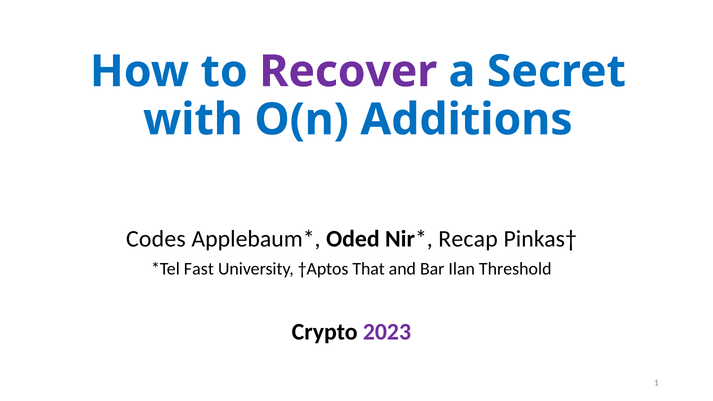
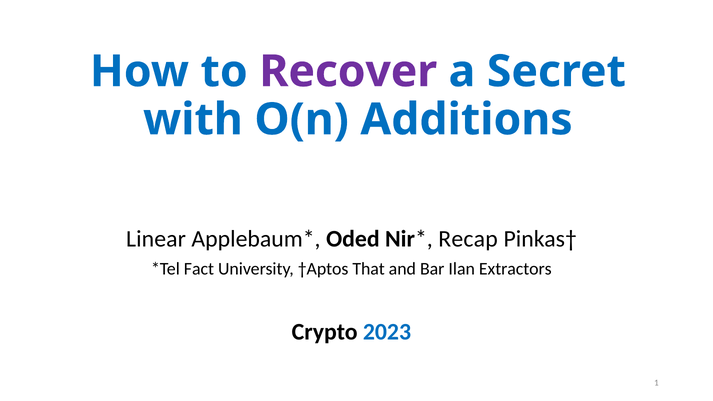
Codes: Codes -> Linear
Fast: Fast -> Fact
Threshold: Threshold -> Extractors
2023 colour: purple -> blue
